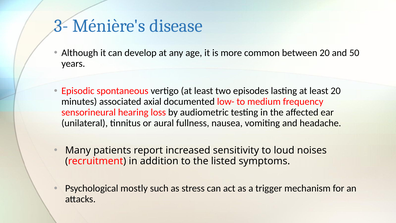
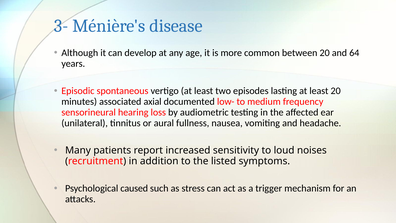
50: 50 -> 64
mostly: mostly -> caused
